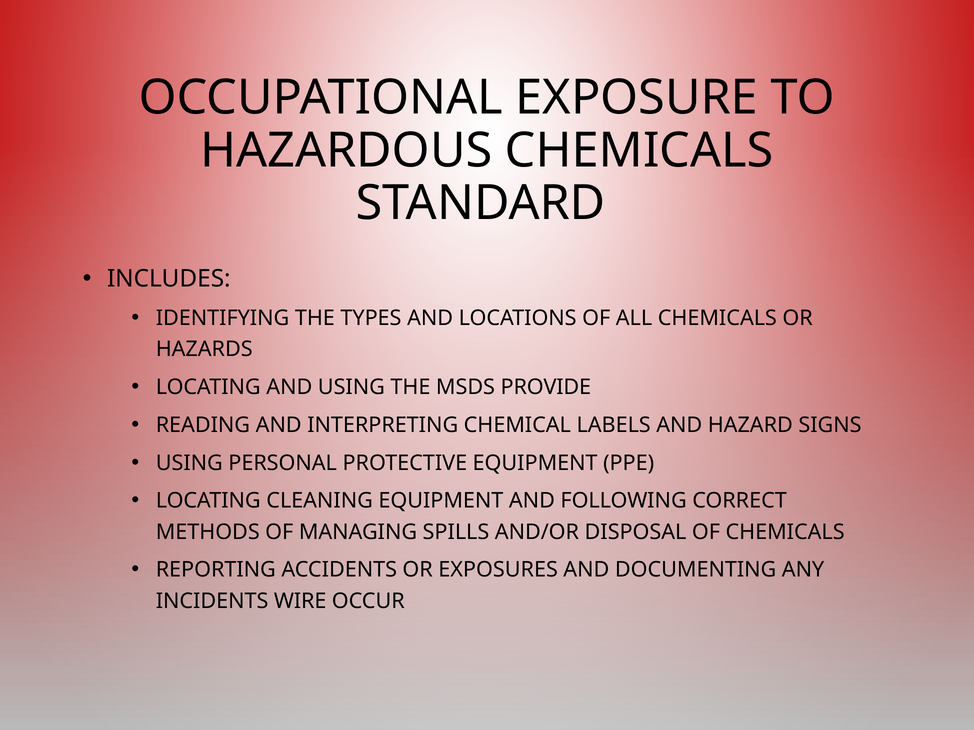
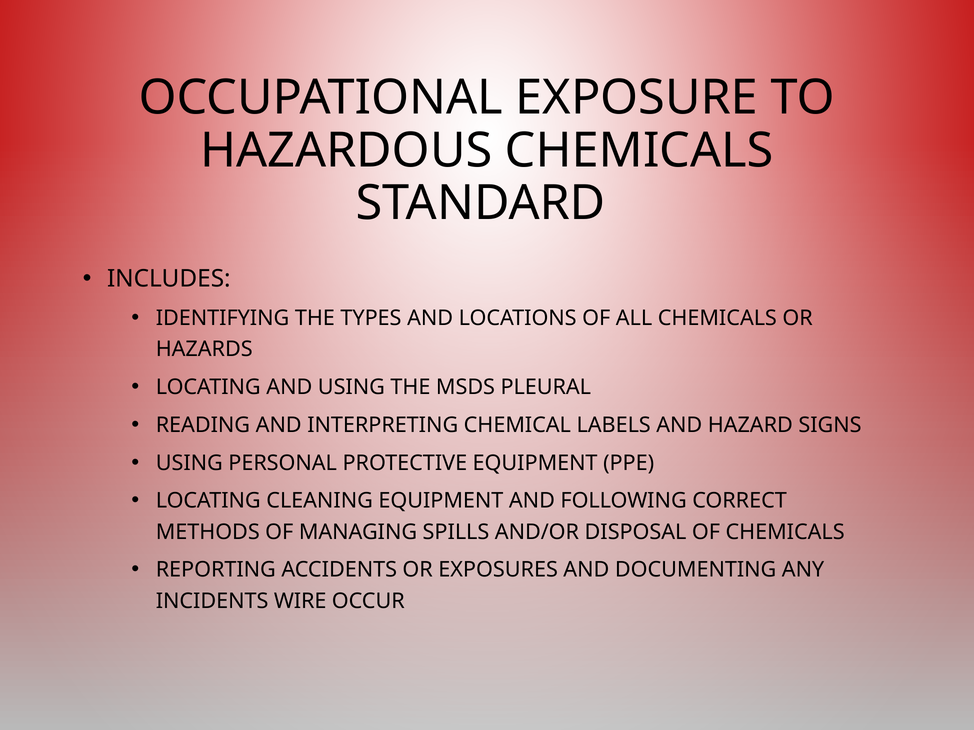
PROVIDE: PROVIDE -> PLEURAL
